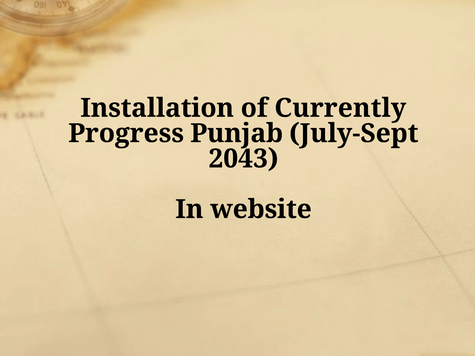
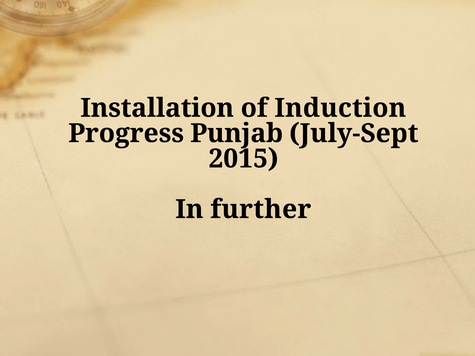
Currently: Currently -> Induction
2043: 2043 -> 2015
website: website -> further
